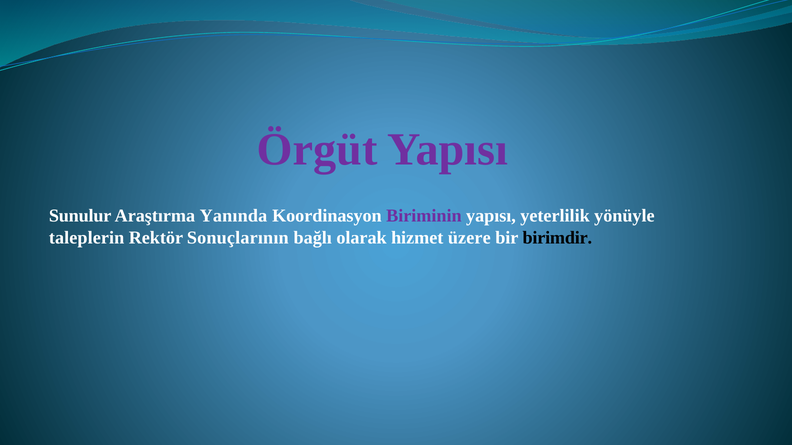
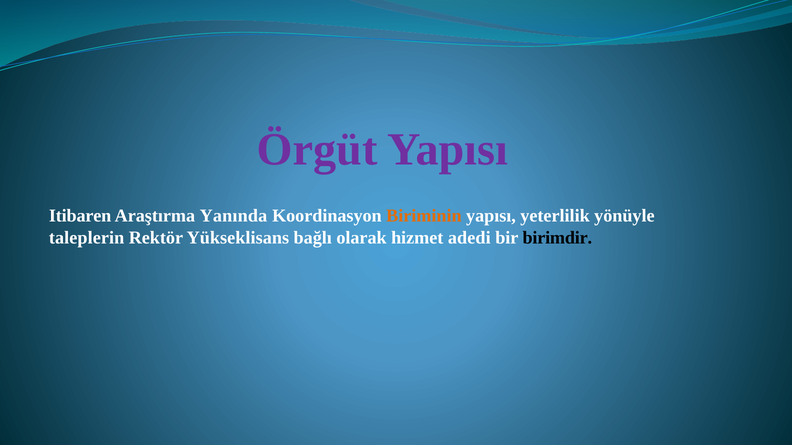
Sunulur: Sunulur -> Itibaren
Biriminin colour: purple -> orange
Sonuçlarının: Sonuçlarının -> Yükseklisans
üzere: üzere -> adedi
